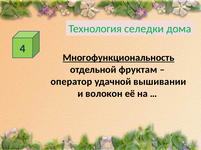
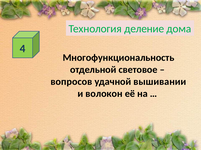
селедки: селедки -> деление
Многофункциональность underline: present -> none
фруктам: фруктам -> световое
оператор: оператор -> вопросов
